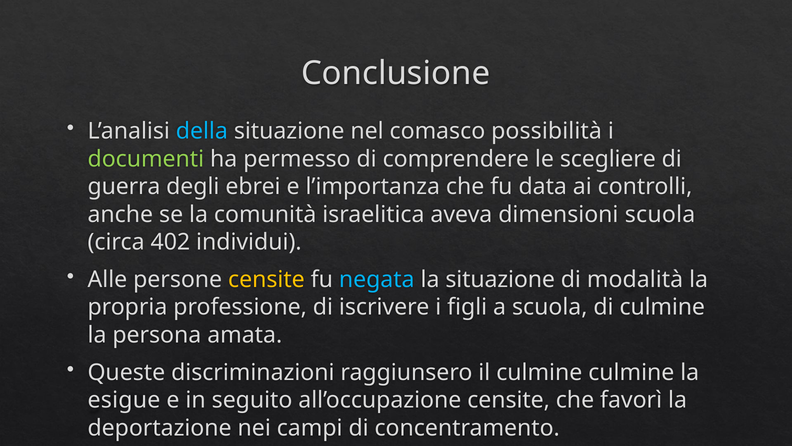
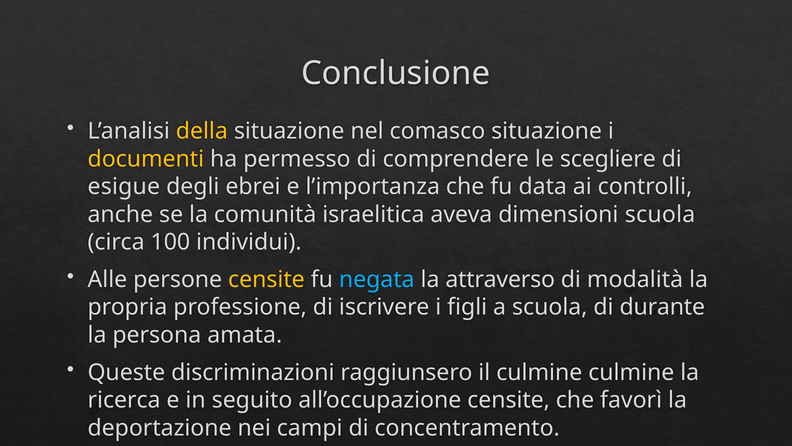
della colour: light blue -> yellow
comasco possibilità: possibilità -> situazione
documenti colour: light green -> yellow
guerra: guerra -> esigue
402: 402 -> 100
la situazione: situazione -> attraverso
di culmine: culmine -> durante
esigue: esigue -> ricerca
